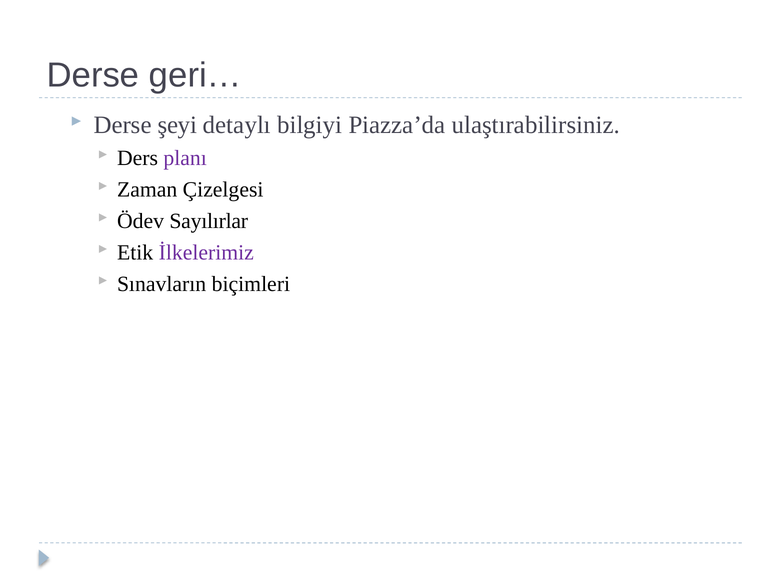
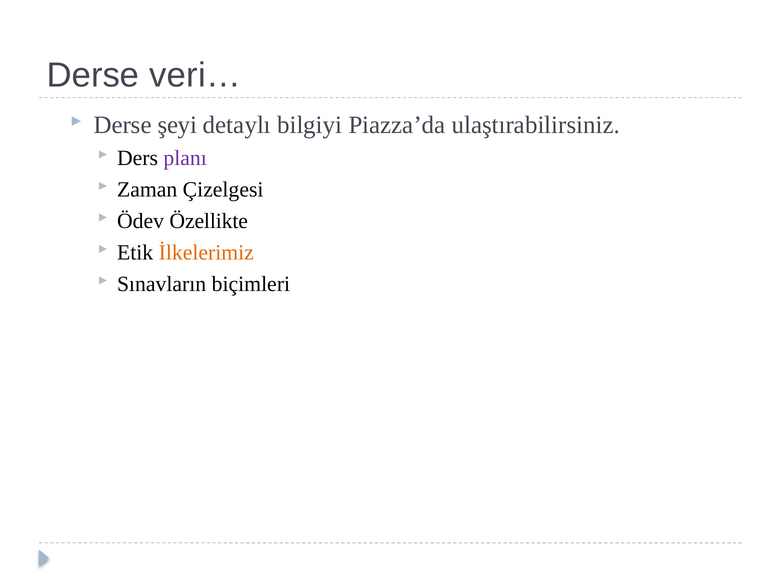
geri…: geri… -> veri…
Sayılırlar: Sayılırlar -> Özellikte
İlkelerimiz colour: purple -> orange
